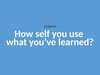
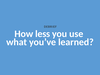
self: self -> less
